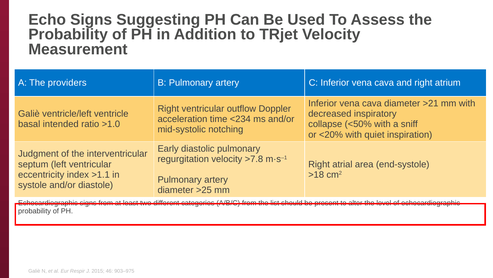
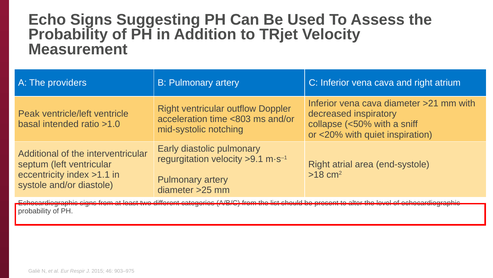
Galiè at (29, 114): Galiè -> Peak
<234: <234 -> <803
Judgment: Judgment -> Additional
>7.8: >7.8 -> >9.1
